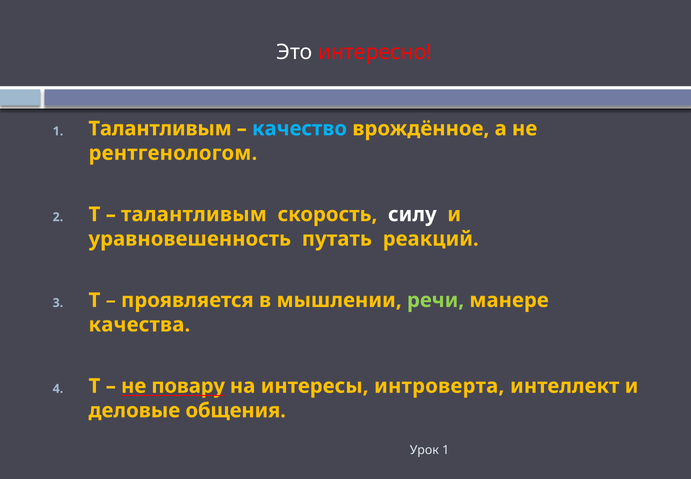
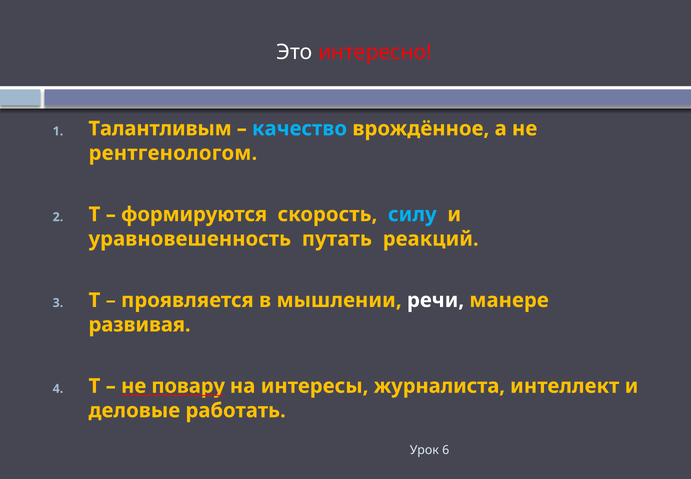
талантливым at (194, 214): талантливым -> формируются
силу colour: white -> light blue
речи colour: light green -> white
качества: качества -> развивая
интроверта: интроверта -> журналиста
общения: общения -> работать
Урок 1: 1 -> 6
